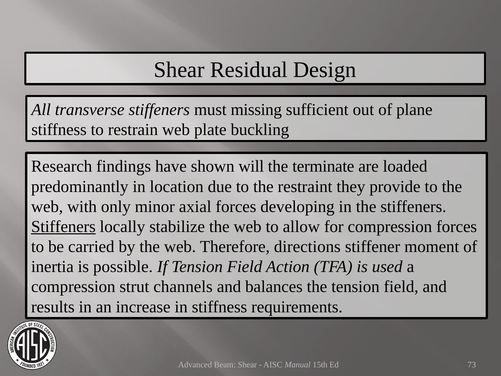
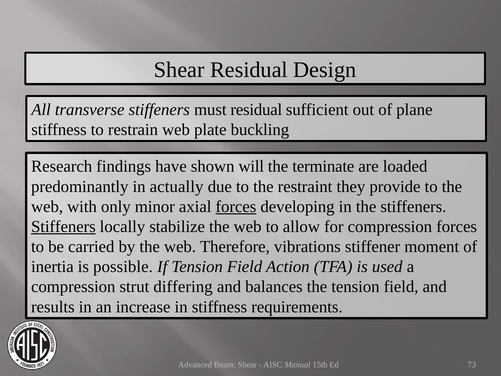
must missing: missing -> residual
location: location -> actually
forces at (236, 206) underline: none -> present
directions: directions -> vibrations
channels: channels -> differing
